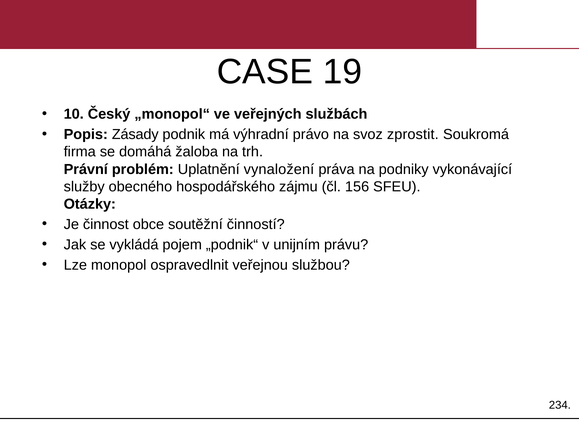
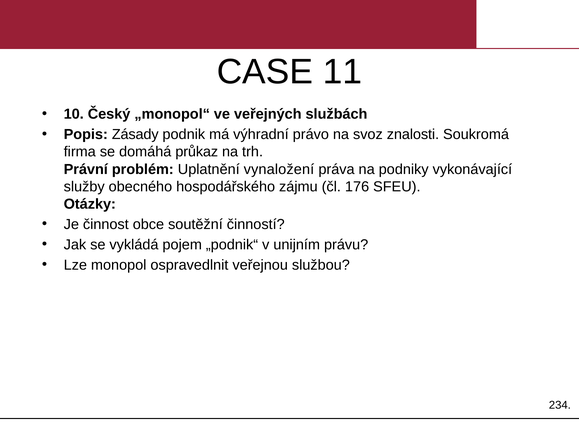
19: 19 -> 11
zprostit: zprostit -> znalosti
žaloba: žaloba -> průkaz
156: 156 -> 176
